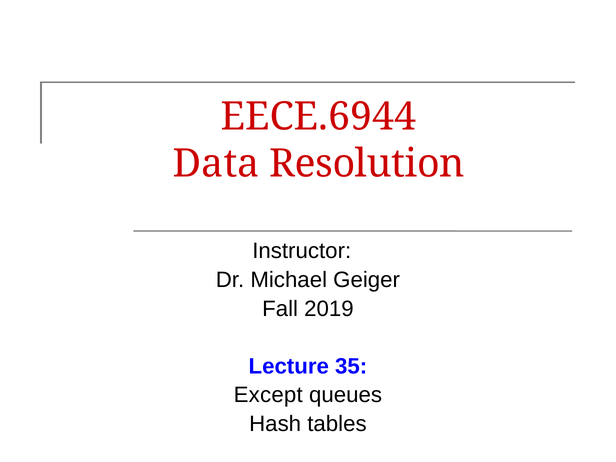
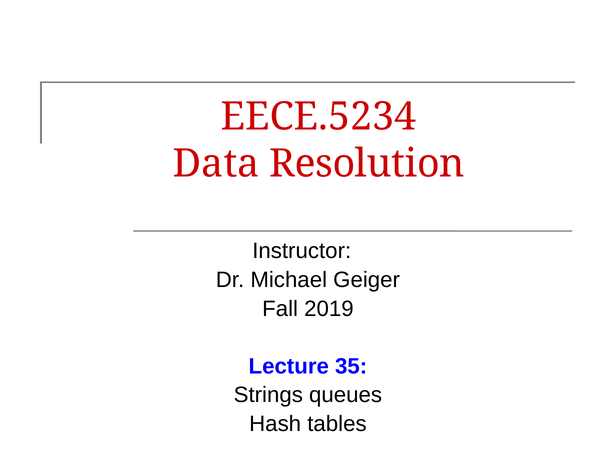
EECE.6944: EECE.6944 -> EECE.5234
Except: Except -> Strings
